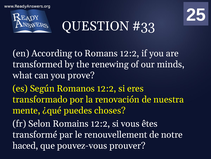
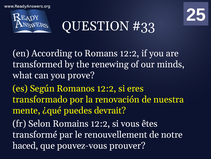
choses: choses -> devrait
